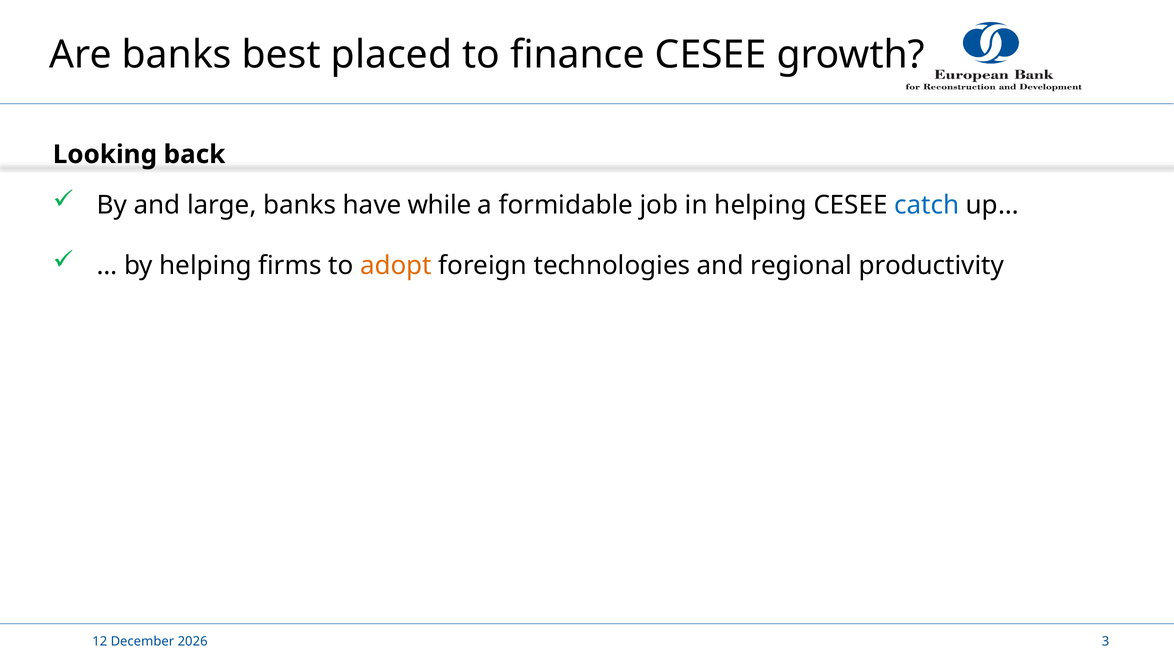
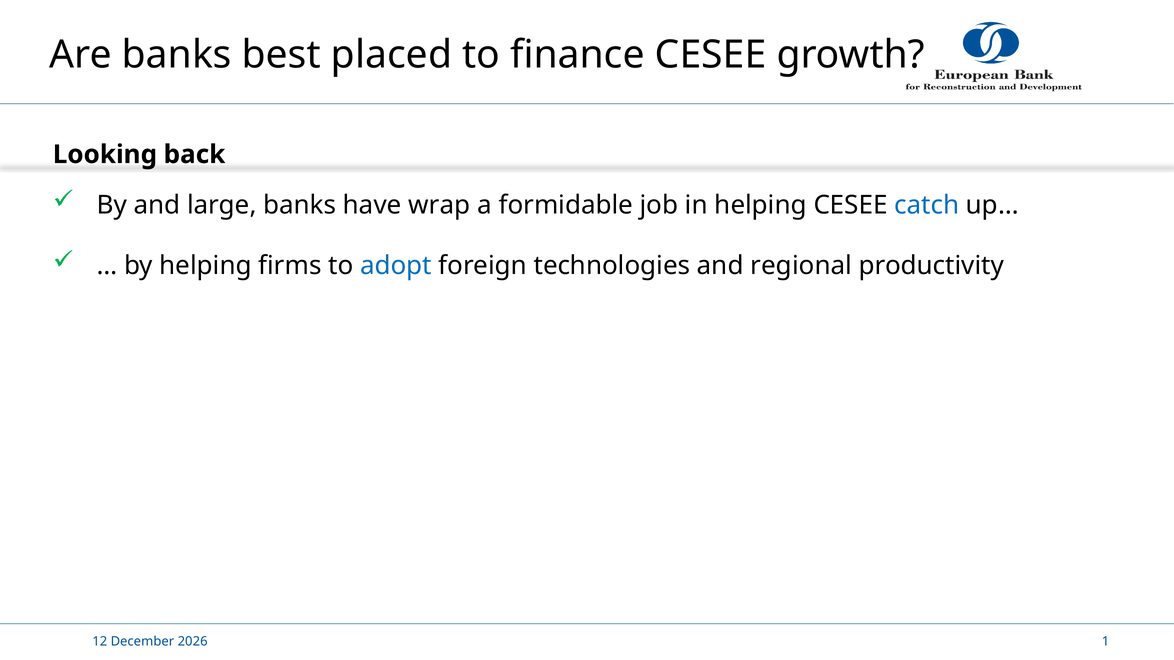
while: while -> wrap
adopt colour: orange -> blue
3: 3 -> 1
